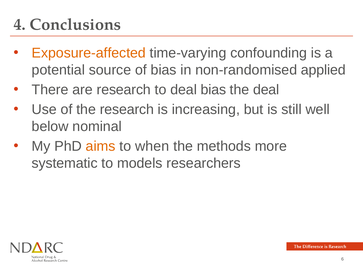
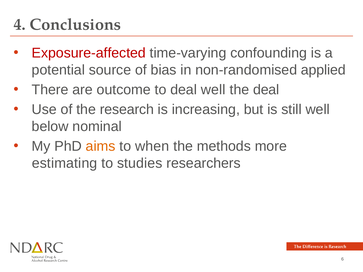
Exposure-affected colour: orange -> red
are research: research -> outcome
deal bias: bias -> well
systematic: systematic -> estimating
models: models -> studies
